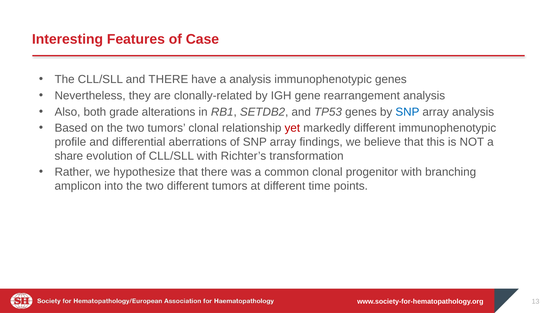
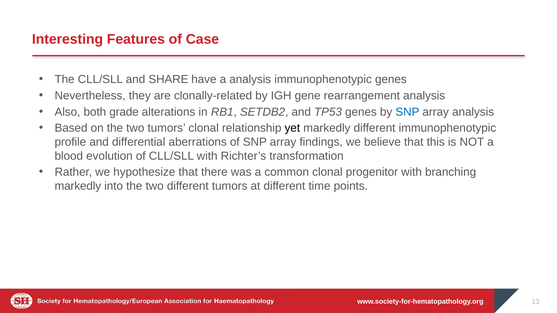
and THERE: THERE -> SHARE
yet colour: red -> black
share: share -> blood
amplicon at (78, 186): amplicon -> markedly
